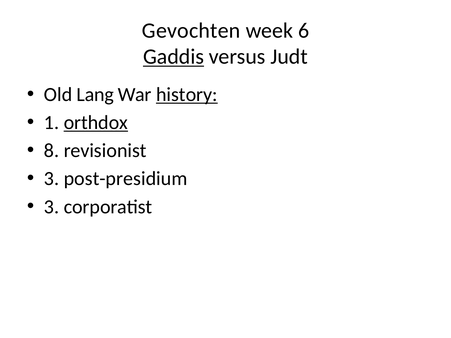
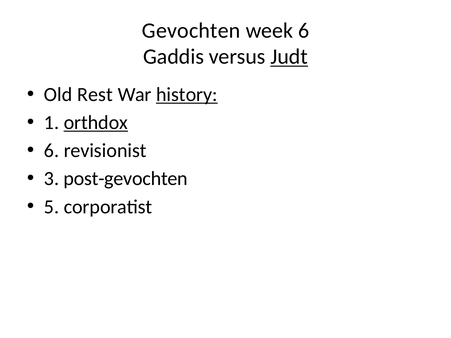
Gaddis underline: present -> none
Judt underline: none -> present
Lang: Lang -> Rest
8 at (52, 151): 8 -> 6
post-presidium: post-presidium -> post-gevochten
3 at (52, 207): 3 -> 5
